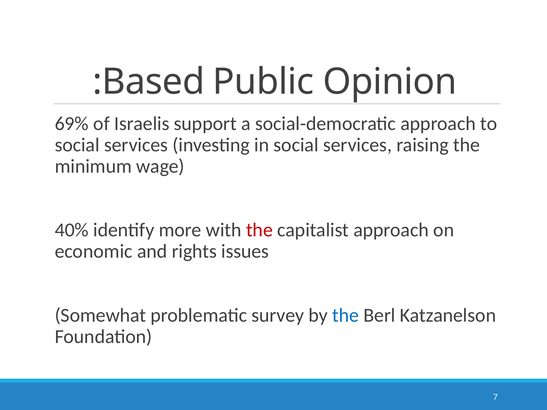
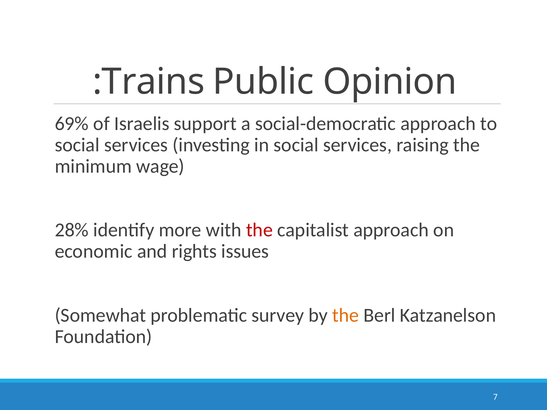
Based: Based -> Trains
40%: 40% -> 28%
the at (346, 315) colour: blue -> orange
